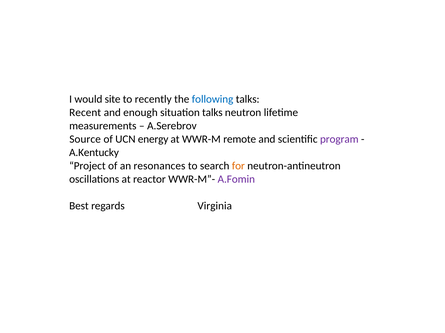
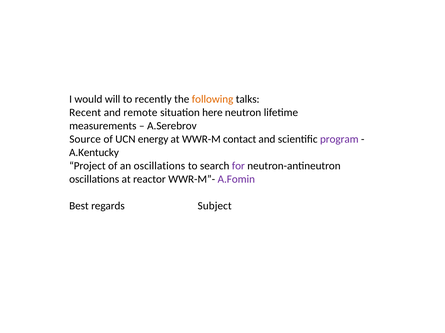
site: site -> will
following colour: blue -> orange
enough: enough -> remote
situation talks: talks -> here
remote: remote -> contact
an resonances: resonances -> oscillations
for colour: orange -> purple
Virginia: Virginia -> Subject
